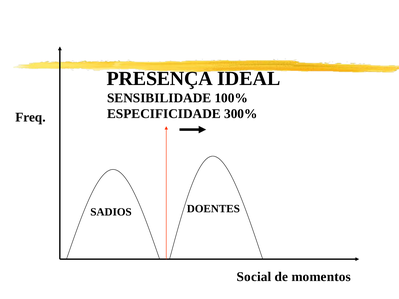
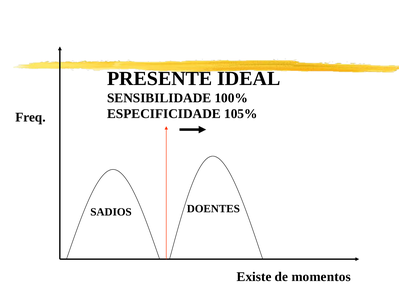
PRESENÇA: PRESENÇA -> PRESENTE
300%: 300% -> 105%
Social: Social -> Existe
